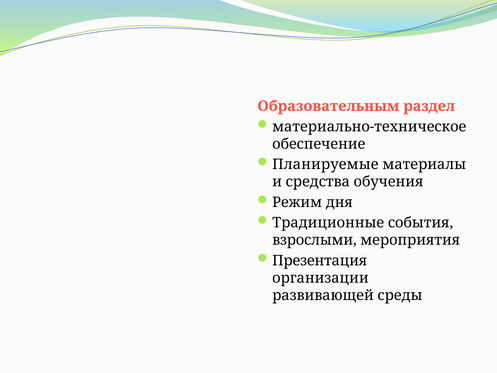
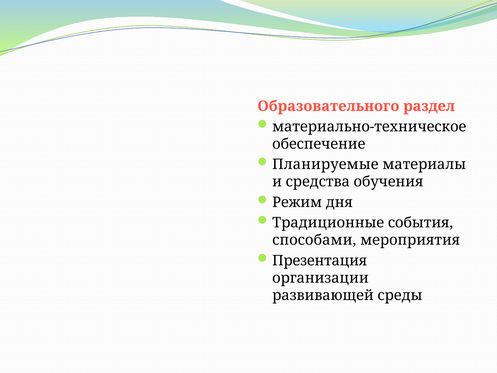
Образовательным: Образовательным -> Образовательного
взрослыми: взрослыми -> способами
